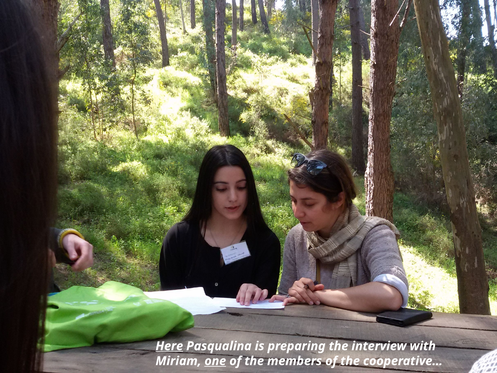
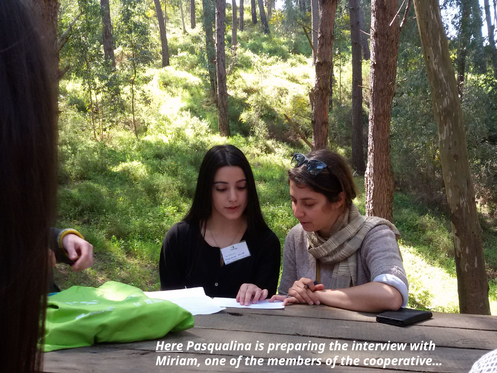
one underline: present -> none
